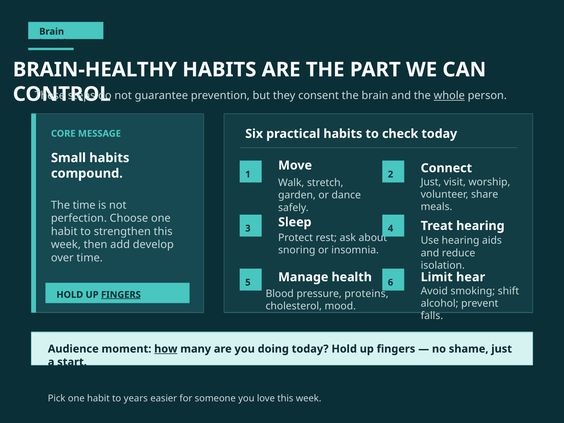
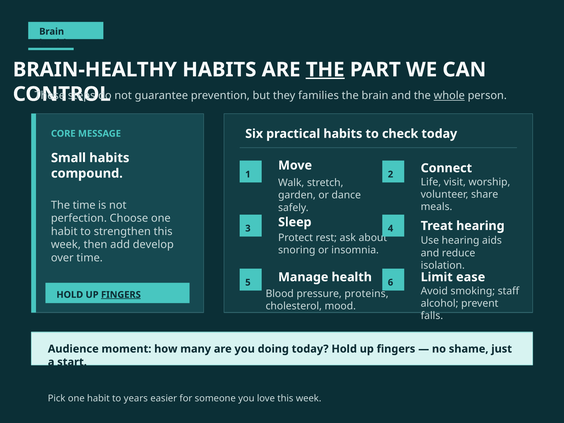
THE at (325, 70) underline: none -> present
consent: consent -> families
Just at (431, 182): Just -> Life
hear: hear -> ease
shift: shift -> staff
how underline: present -> none
